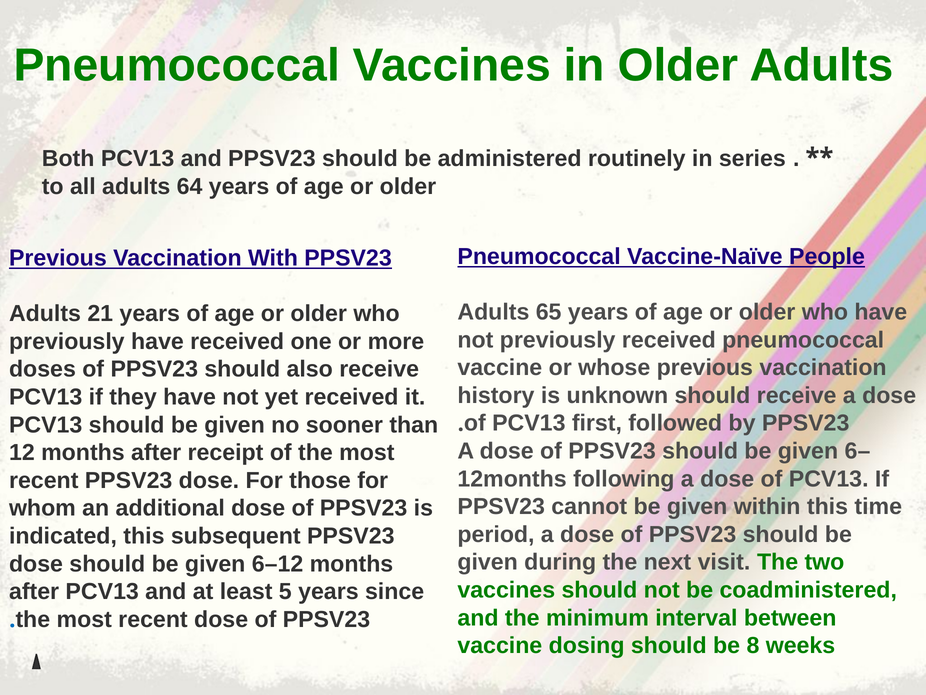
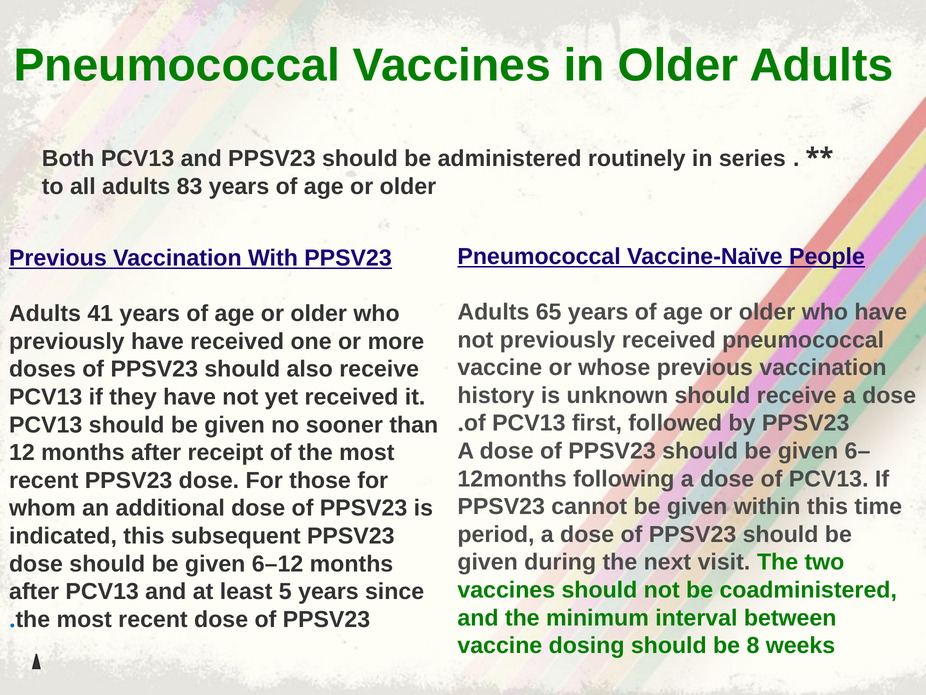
64: 64 -> 83
21: 21 -> 41
